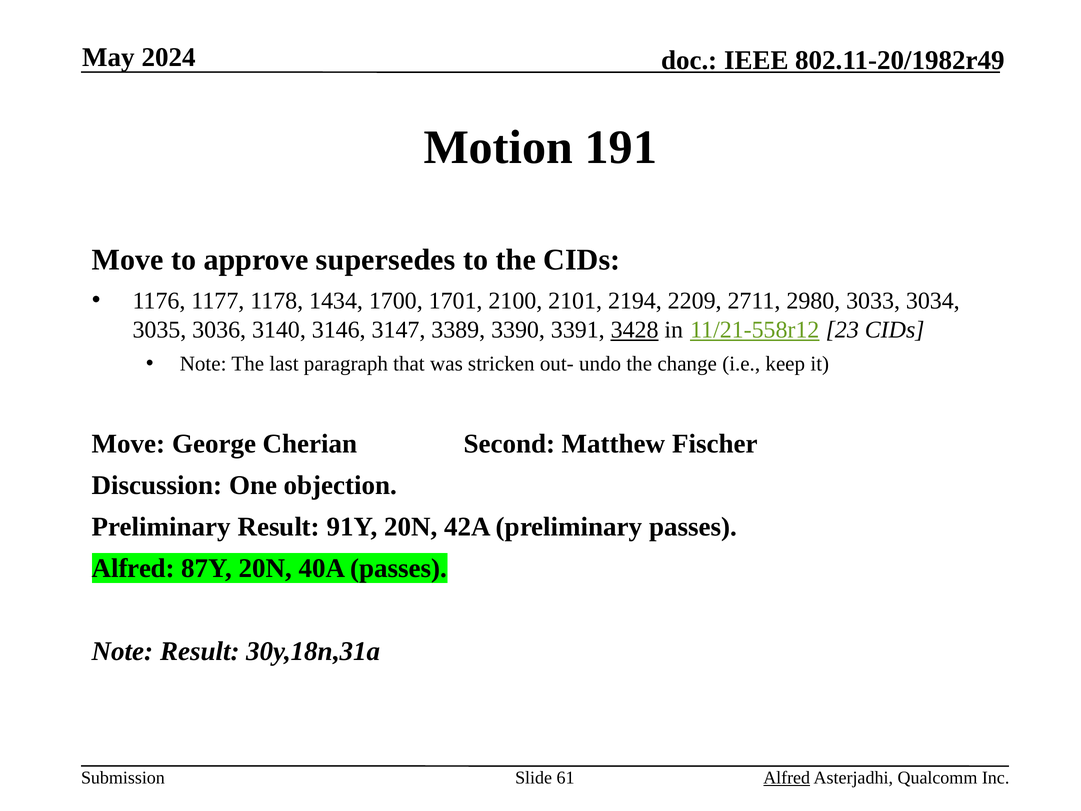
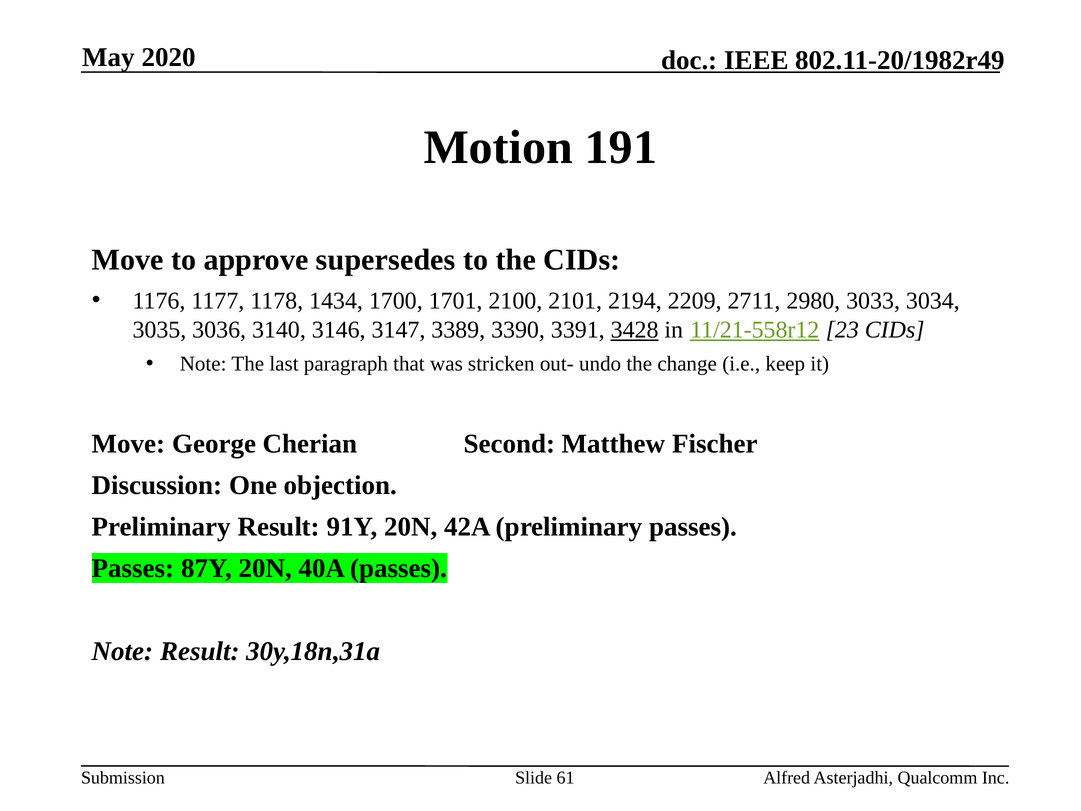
2024: 2024 -> 2020
Alfred at (133, 568): Alfred -> Passes
Alfred at (787, 778) underline: present -> none
